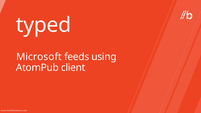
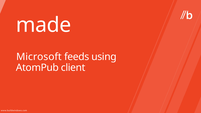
typed: typed -> made
